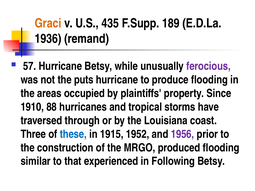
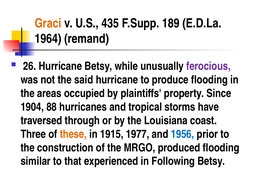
1936: 1936 -> 1964
57: 57 -> 26
puts: puts -> said
1910: 1910 -> 1904
these colour: blue -> orange
1952: 1952 -> 1977
1956 colour: purple -> blue
